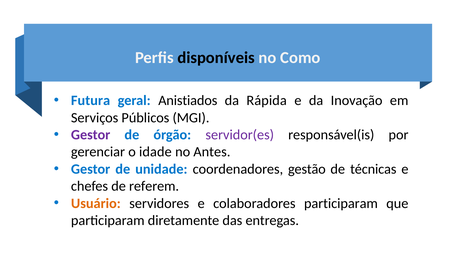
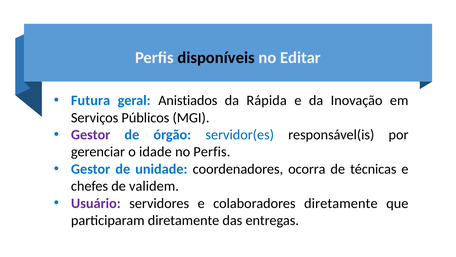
Como: Como -> Editar
servidor(es colour: purple -> blue
no Antes: Antes -> Perfis
gestão: gestão -> ocorra
referem: referem -> validem
Usuário colour: orange -> purple
colaboradores participaram: participaram -> diretamente
